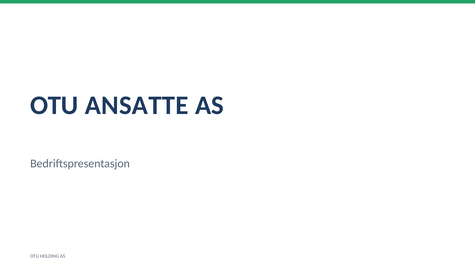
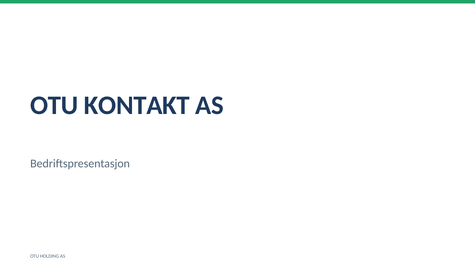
ANSATTE: ANSATTE -> KONTAKT
